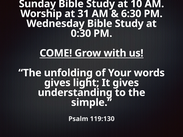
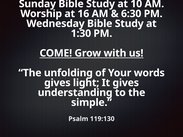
31: 31 -> 16
0:30: 0:30 -> 1:30
